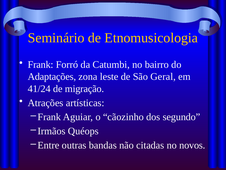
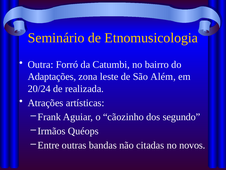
Frank at (41, 64): Frank -> Outra
Geral: Geral -> Além
41/24: 41/24 -> 20/24
migração: migração -> realizada
